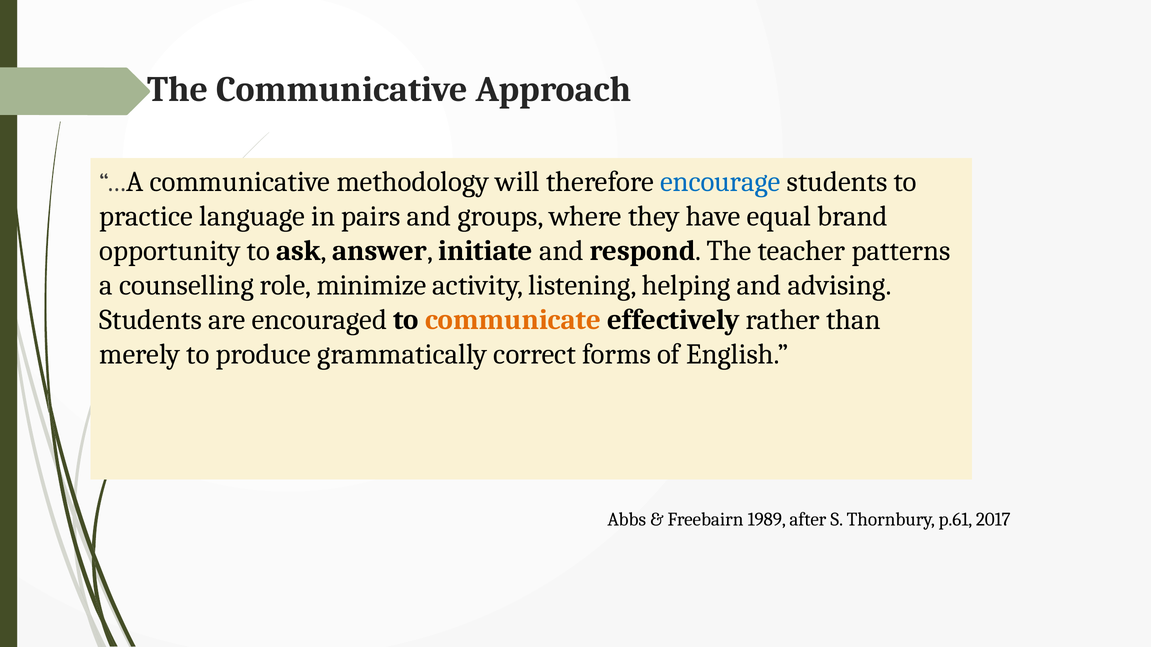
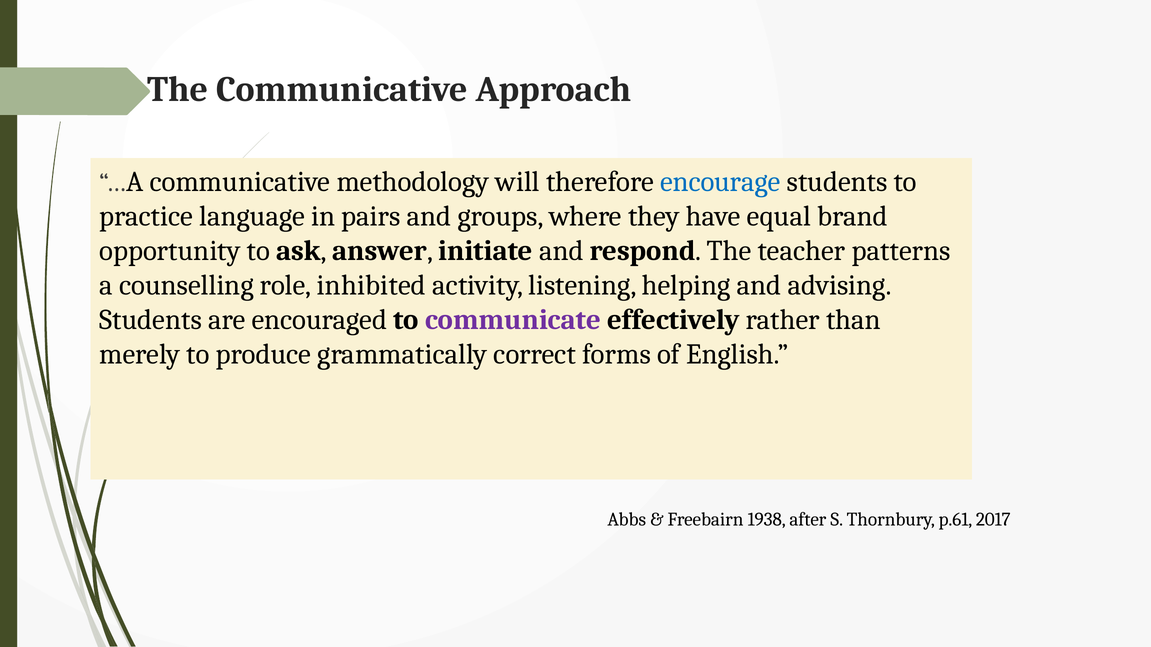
minimize: minimize -> inhibited
communicate colour: orange -> purple
1989: 1989 -> 1938
